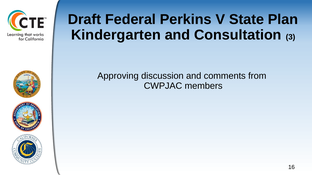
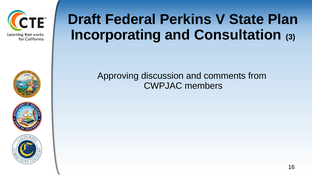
Kindergarten: Kindergarten -> Incorporating
